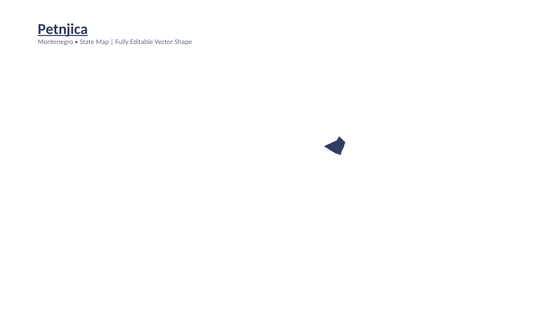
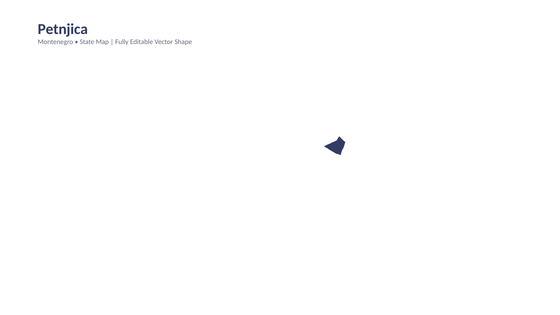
Petnjica underline: present -> none
